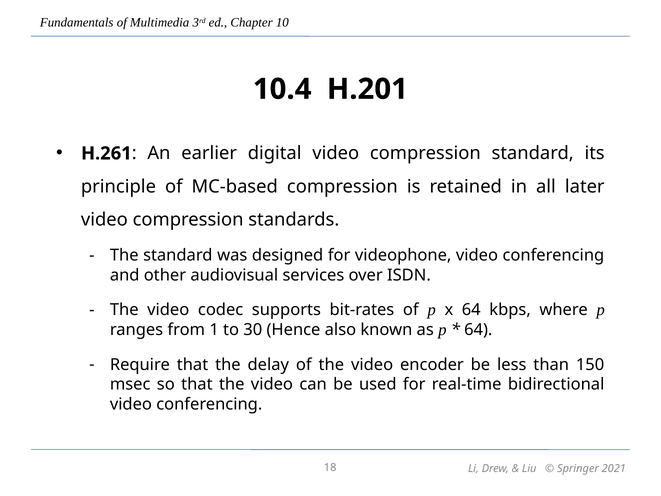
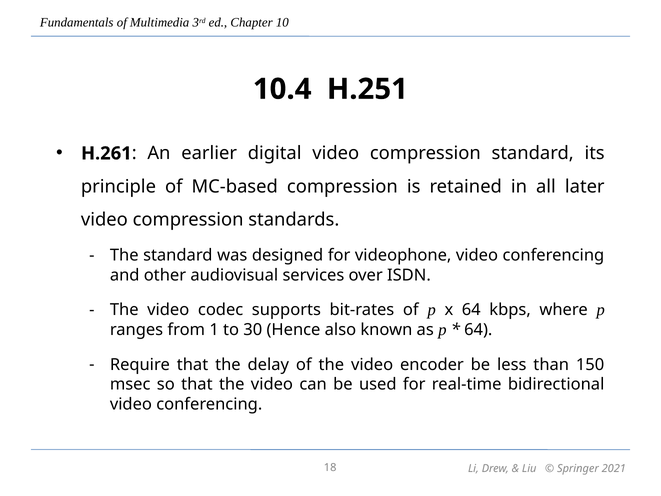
H.201: H.201 -> H.251
